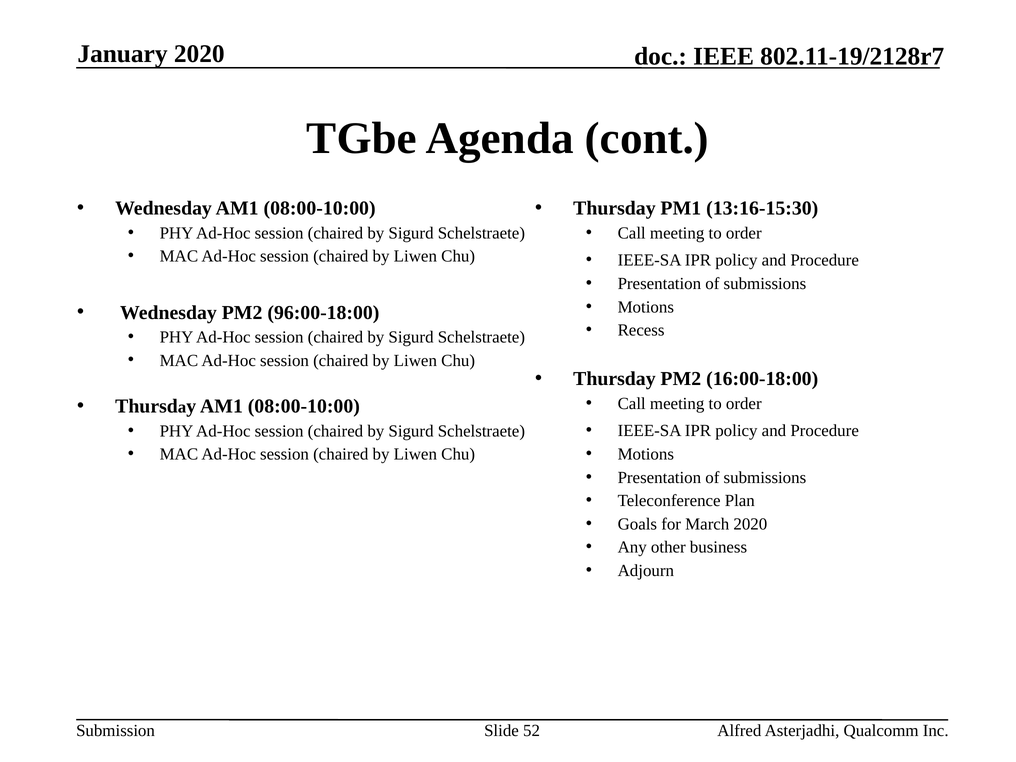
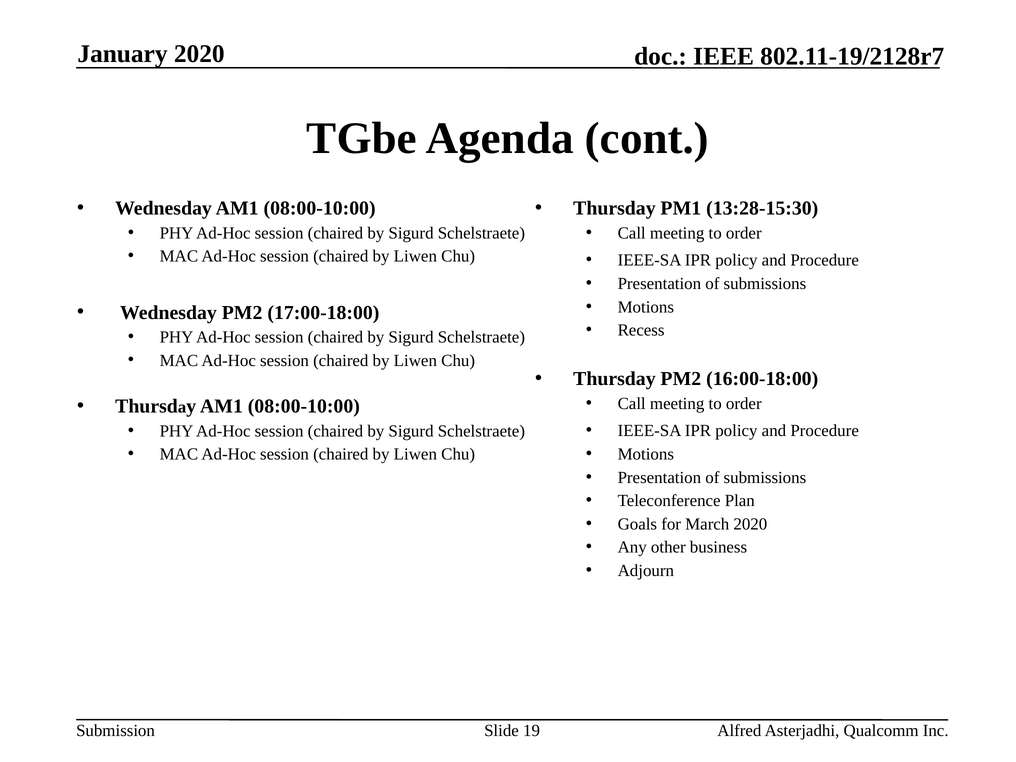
13:16-15:30: 13:16-15:30 -> 13:28-15:30
96:00-18:00: 96:00-18:00 -> 17:00-18:00
52: 52 -> 19
